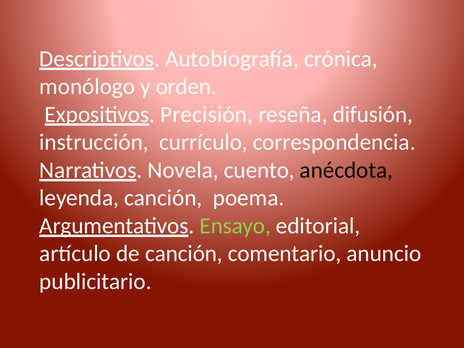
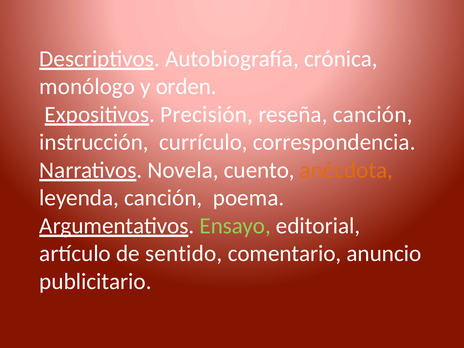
reseña difusión: difusión -> canción
anécdota colour: black -> orange
de canción: canción -> sentido
